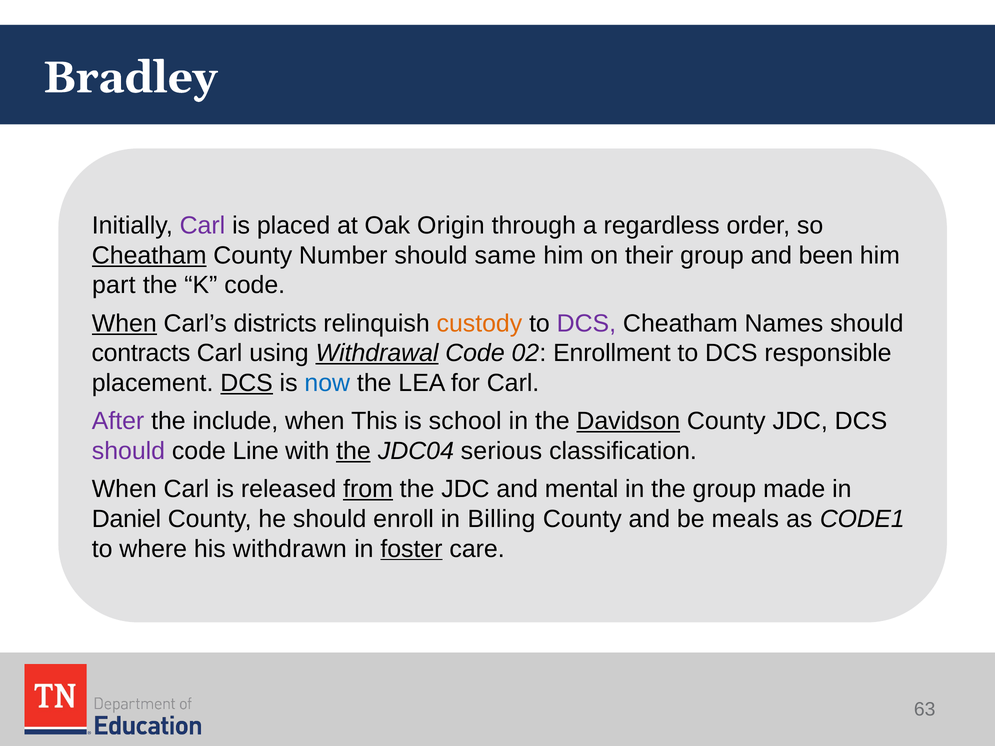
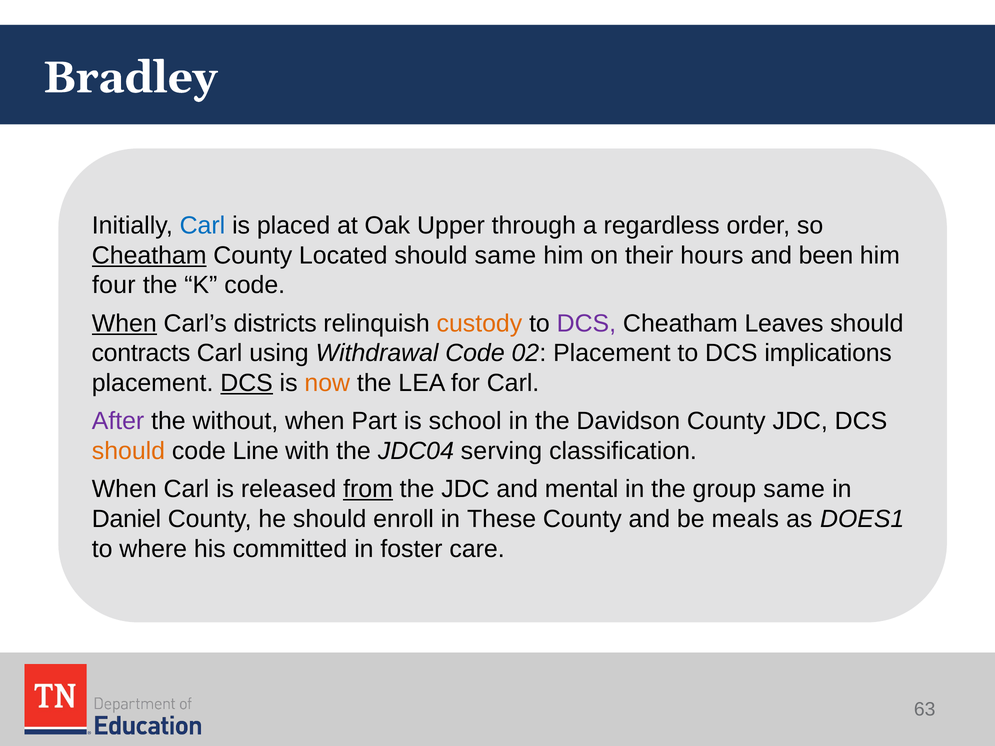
Carl at (202, 226) colour: purple -> blue
Origin: Origin -> Upper
Number: Number -> Located
their group: group -> hours
part: part -> four
Names: Names -> Leaves
Withdrawal underline: present -> none
02 Enrollment: Enrollment -> Placement
responsible: responsible -> implications
now colour: blue -> orange
include: include -> without
This: This -> Part
Davidson underline: present -> none
should at (128, 451) colour: purple -> orange
the at (353, 451) underline: present -> none
serious: serious -> serving
group made: made -> same
Billing: Billing -> These
CODE1: CODE1 -> DOES1
withdrawn: withdrawn -> committed
foster underline: present -> none
